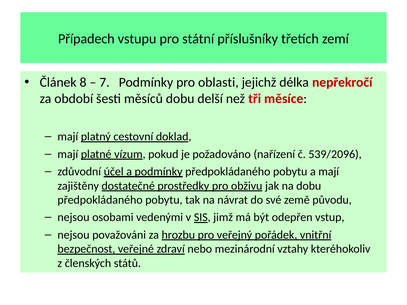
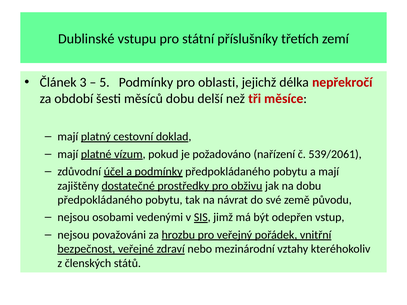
Případech: Případech -> Dublinské
8: 8 -> 3
7: 7 -> 5
539/2096: 539/2096 -> 539/2061
